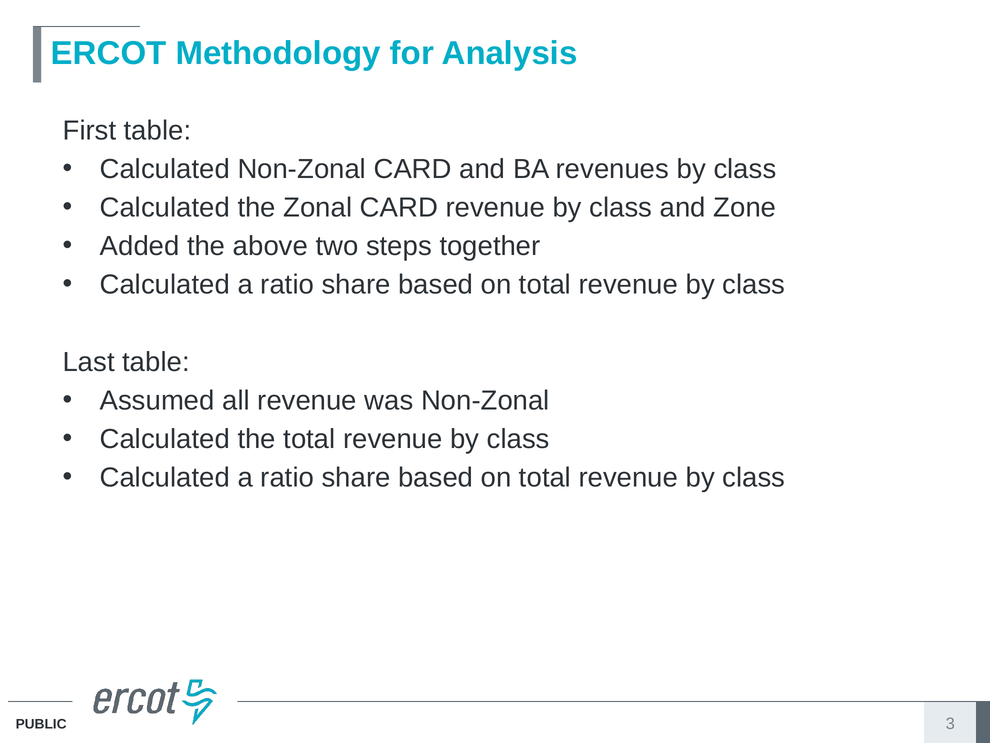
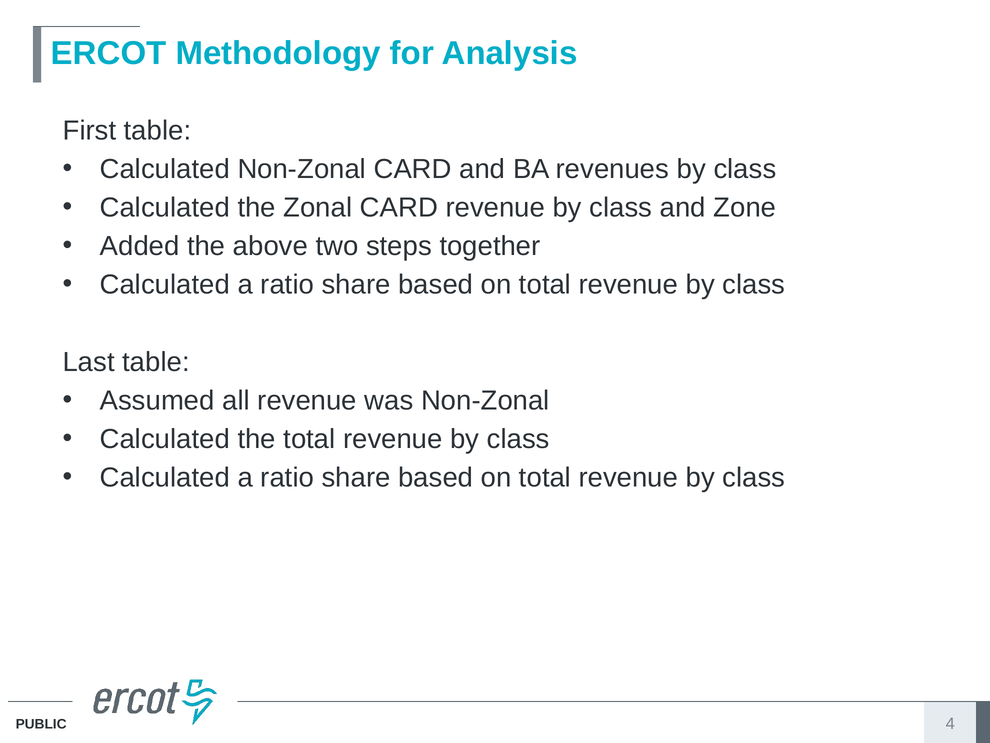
3: 3 -> 4
